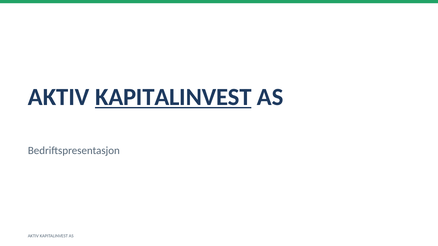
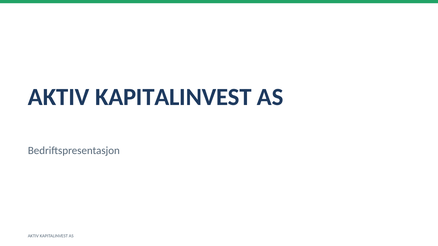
KAPITALINVEST at (173, 97) underline: present -> none
